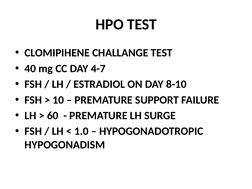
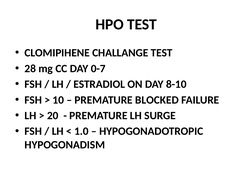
40: 40 -> 28
4-7: 4-7 -> 0-7
SUPPORT: SUPPORT -> BLOCKED
60: 60 -> 20
